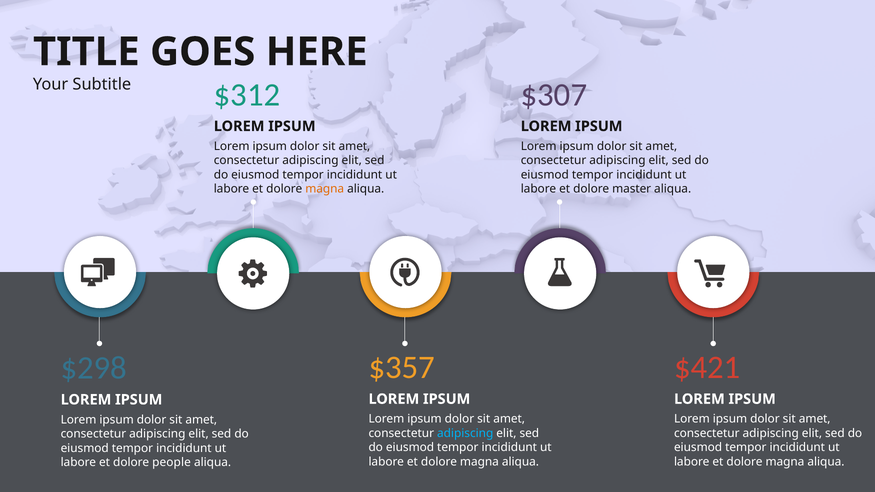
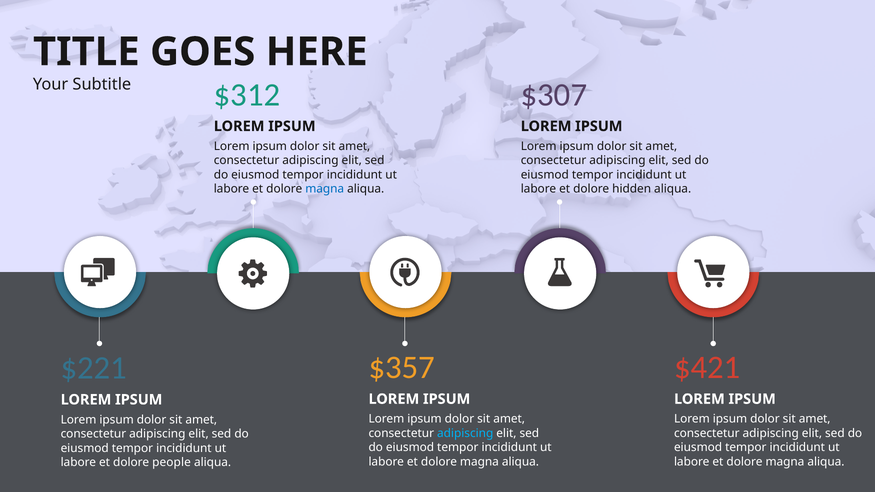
magna at (325, 189) colour: orange -> blue
master: master -> hidden
$298: $298 -> $221
